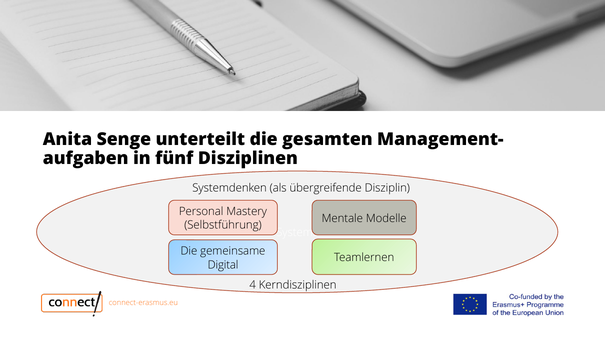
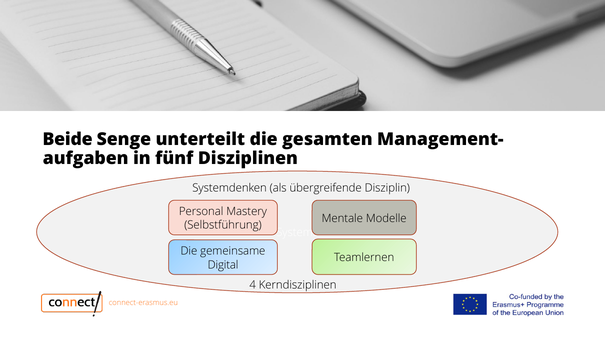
Anita: Anita -> Beide
